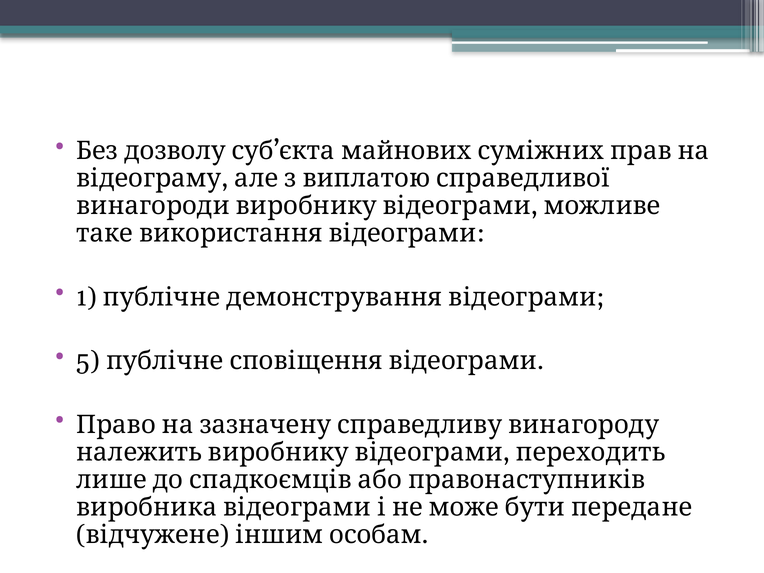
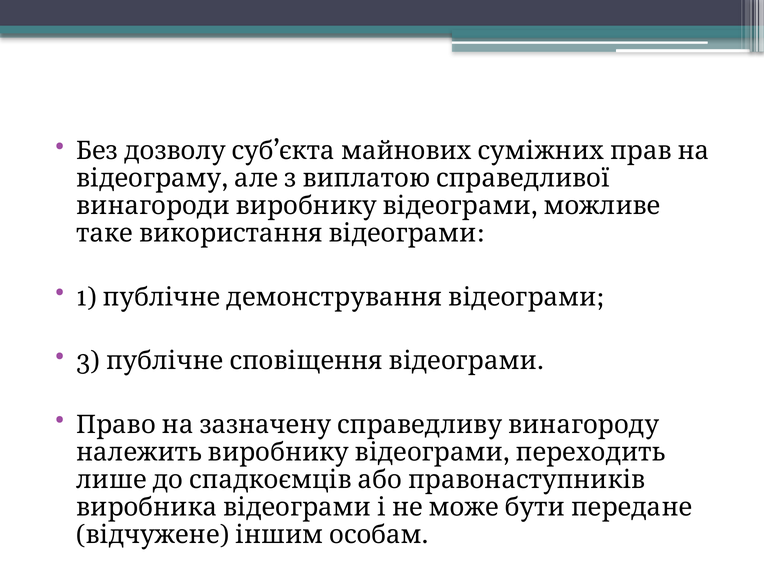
5: 5 -> 3
